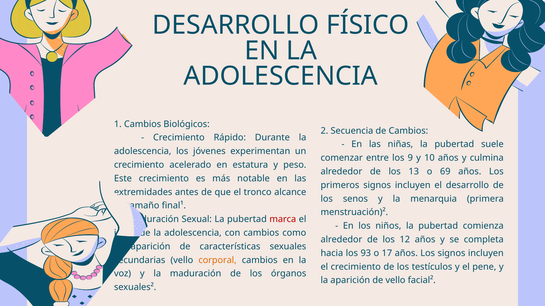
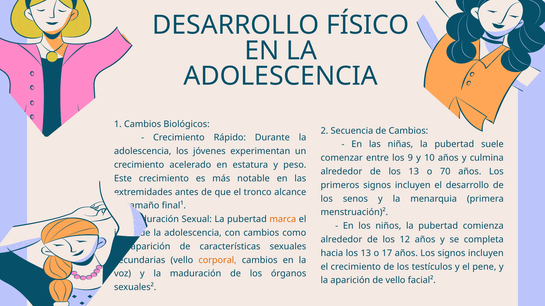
69: 69 -> 70
marca colour: red -> orange
hacia los 93: 93 -> 13
